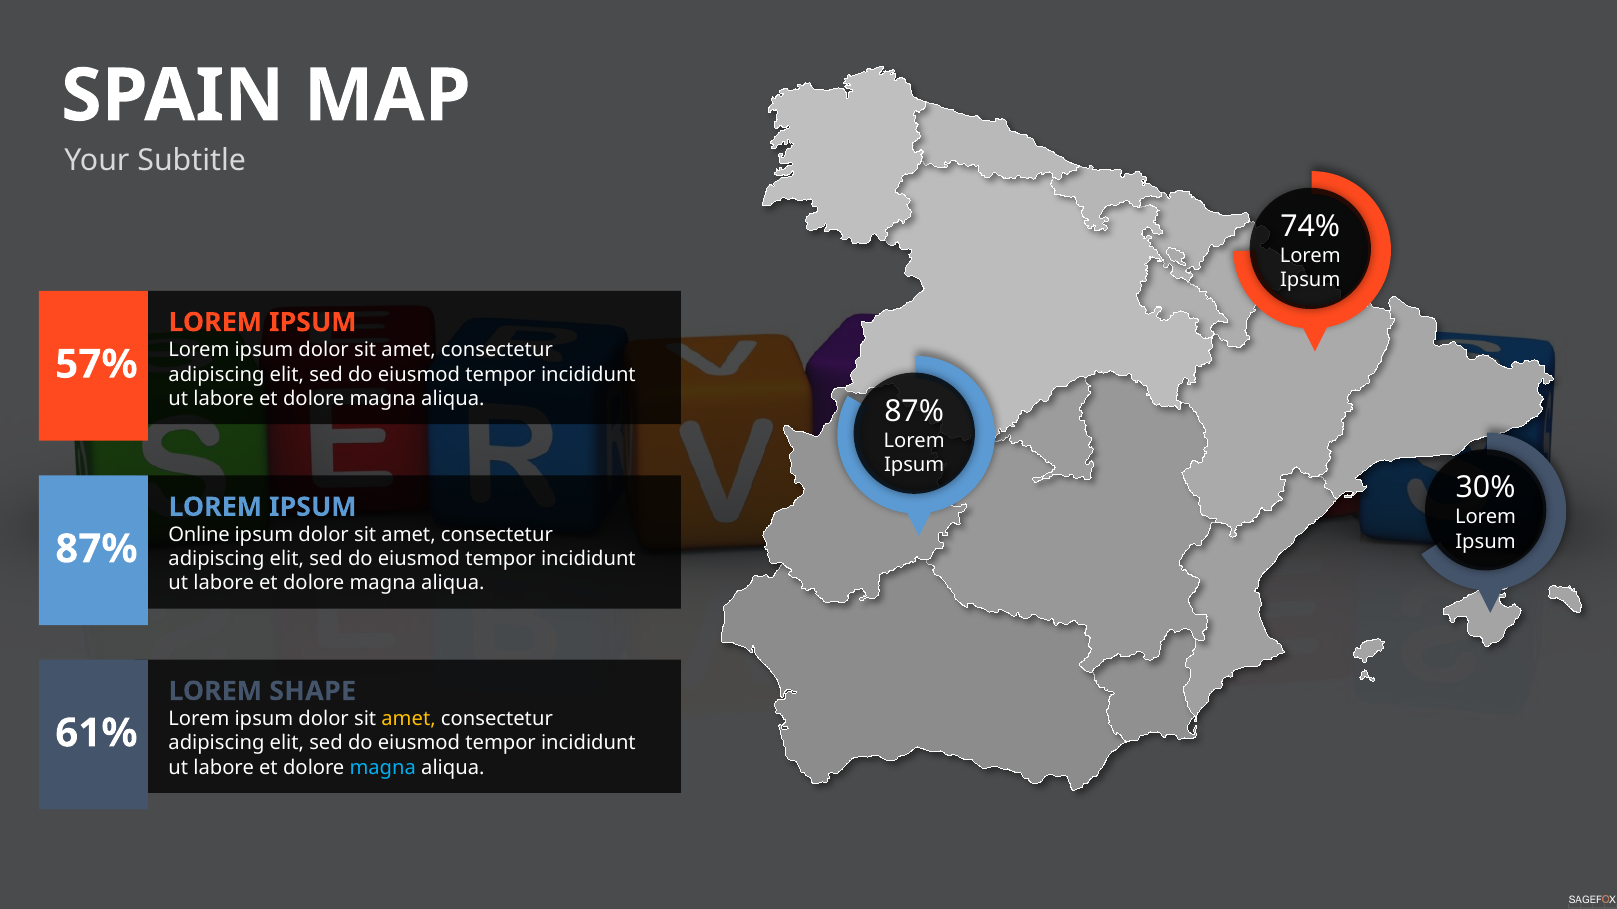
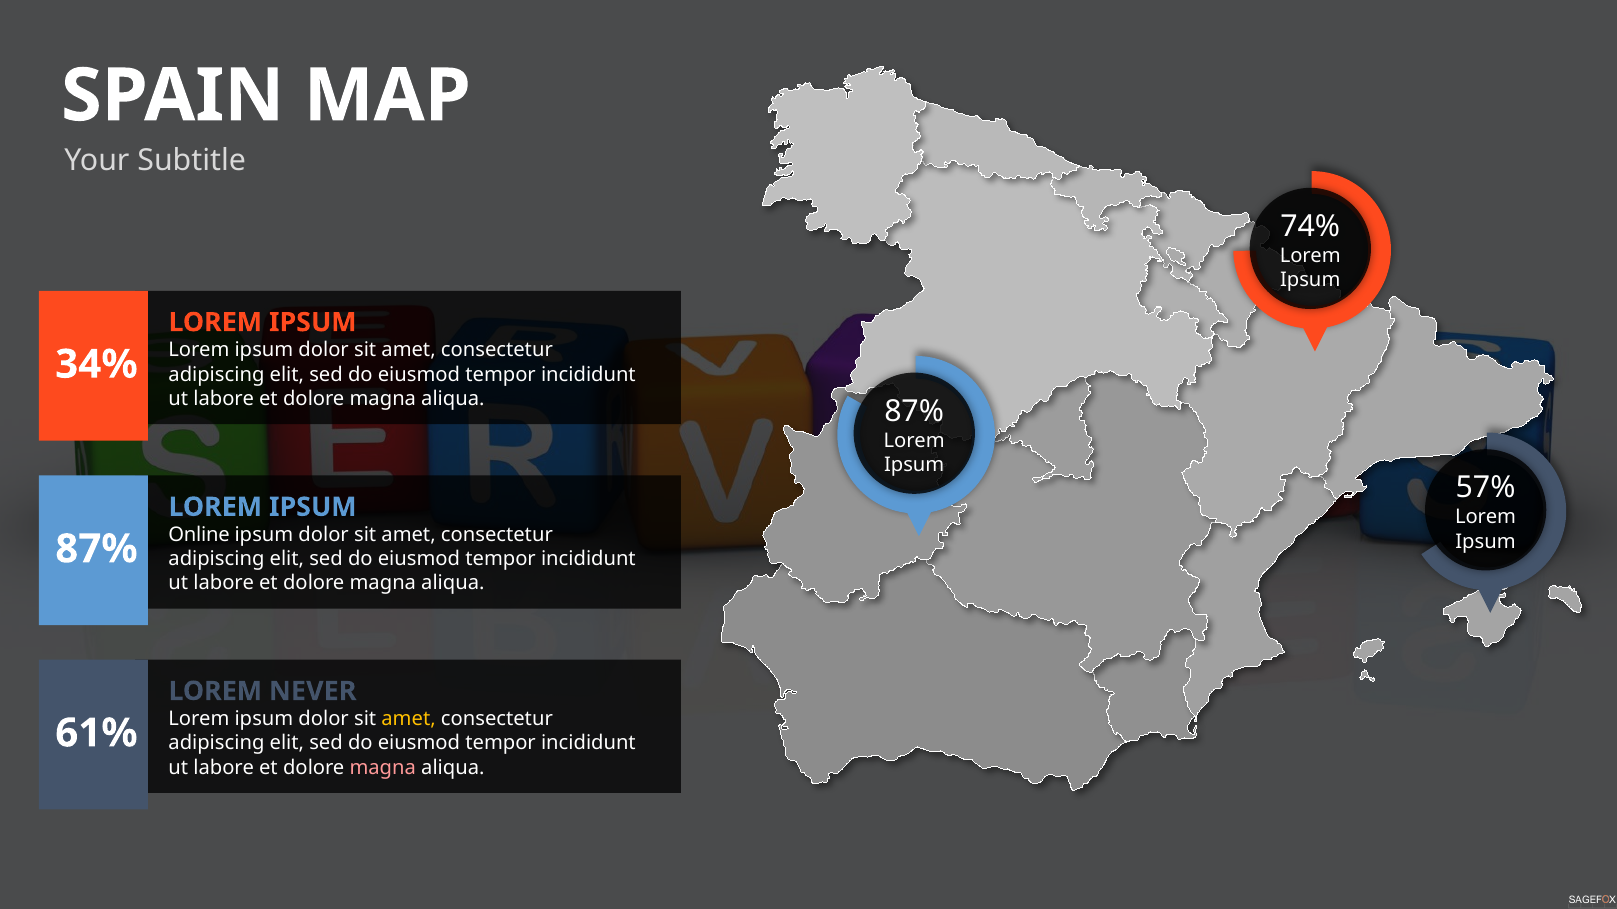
57%: 57% -> 34%
30%: 30% -> 57%
SHAPE: SHAPE -> NEVER
magna at (383, 768) colour: light blue -> pink
